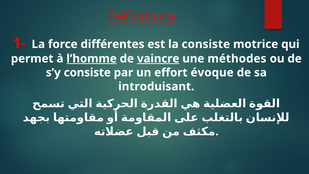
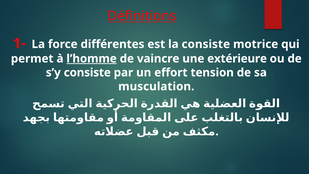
vaincre underline: present -> none
méthodes: méthodes -> extérieure
évoque: évoque -> tension
introduisant: introduisant -> musculation
